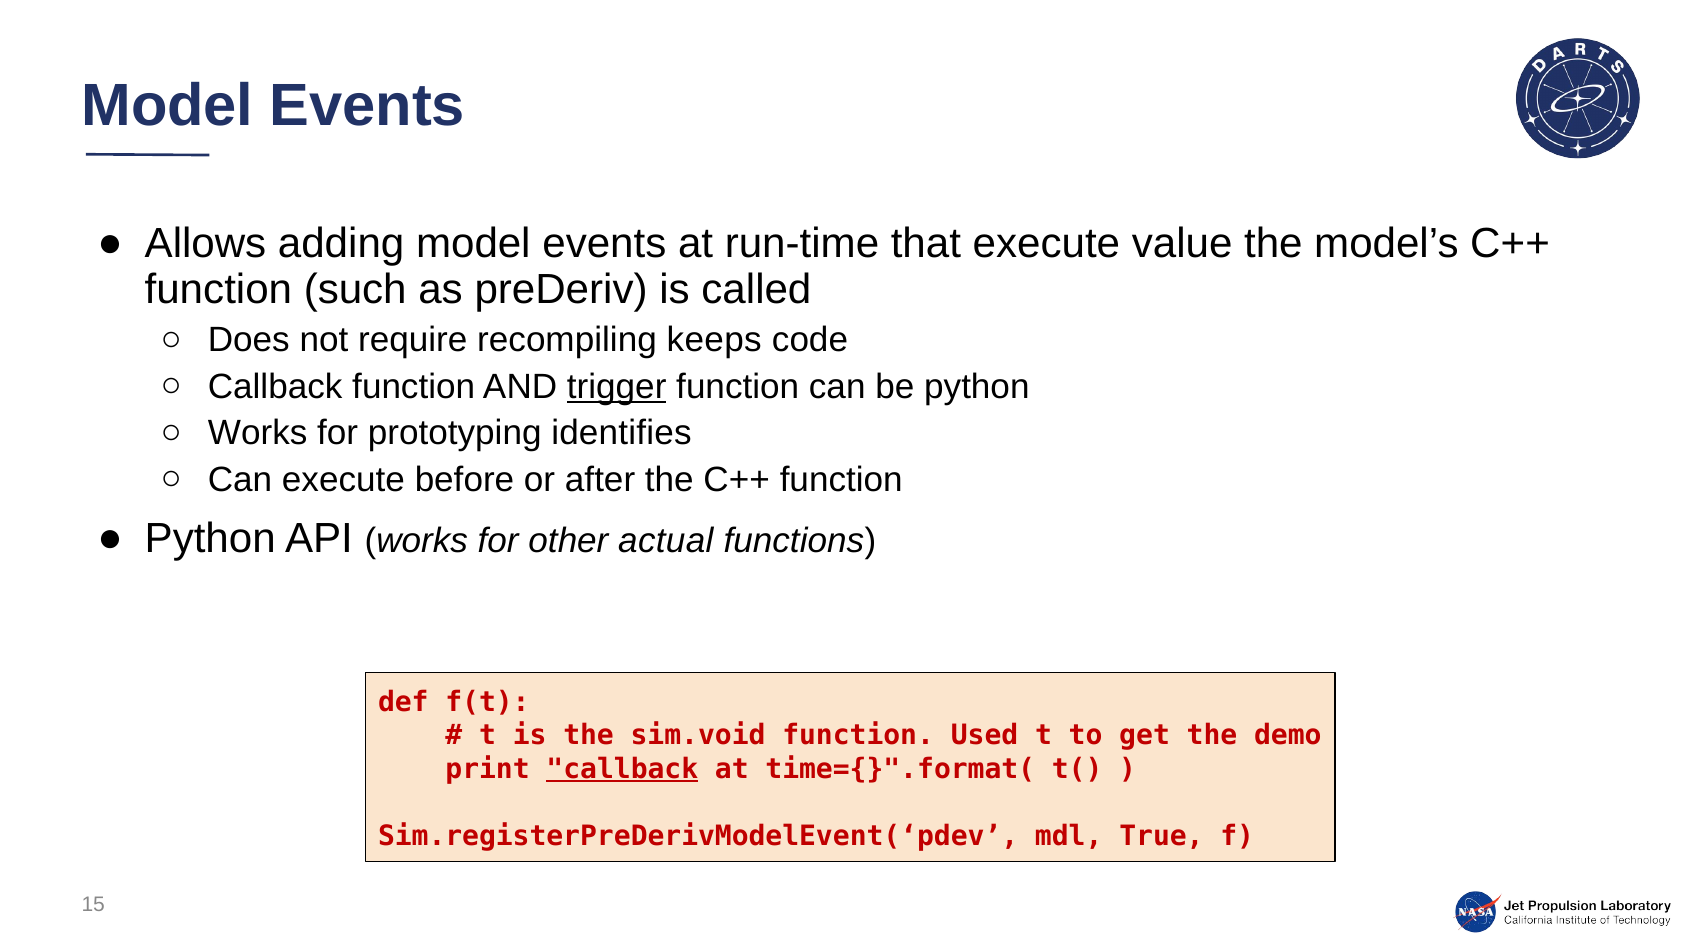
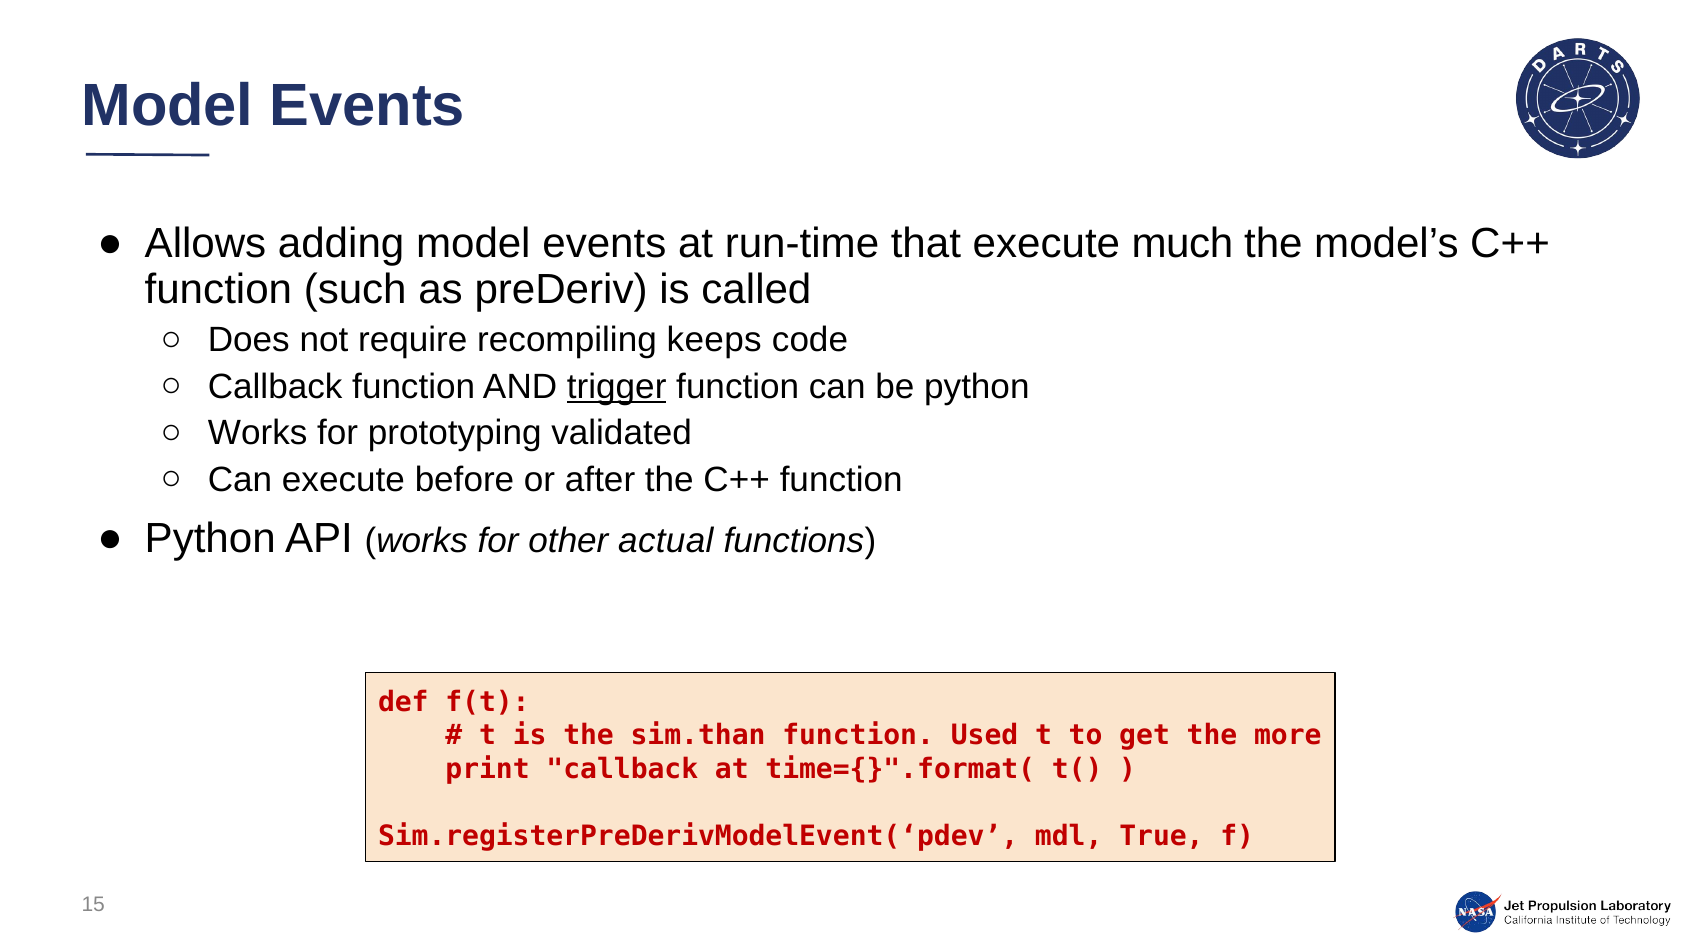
value: value -> much
identifies: identifies -> validated
sim.void: sim.void -> sim.than
demo: demo -> more
callback at (622, 769) underline: present -> none
